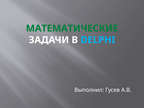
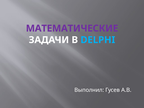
МАТЕМАТИЧЕСКИЕ colour: green -> purple
